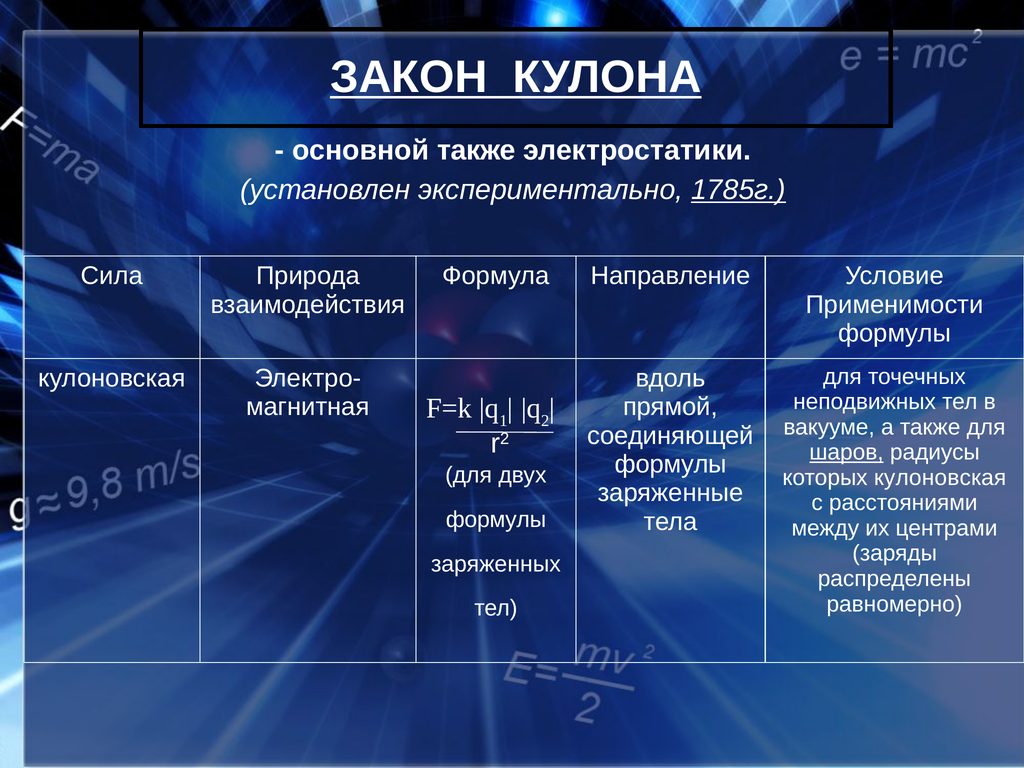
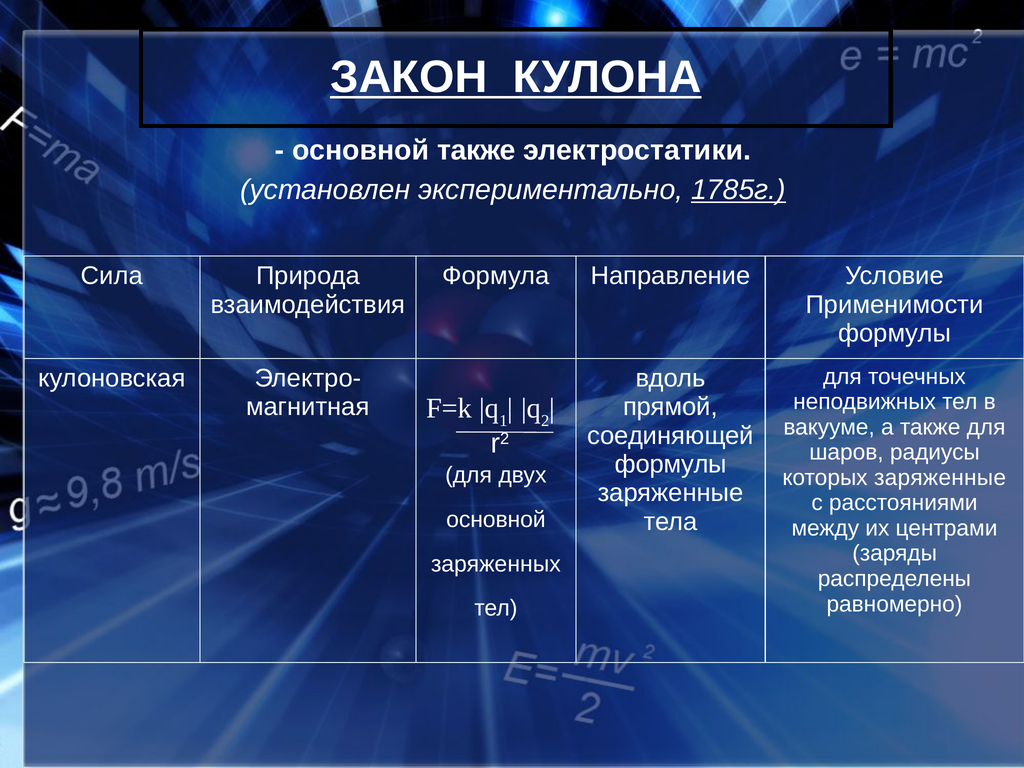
шаров underline: present -> none
которых кулоновская: кулоновская -> заряженные
формулы at (496, 520): формулы -> основной
